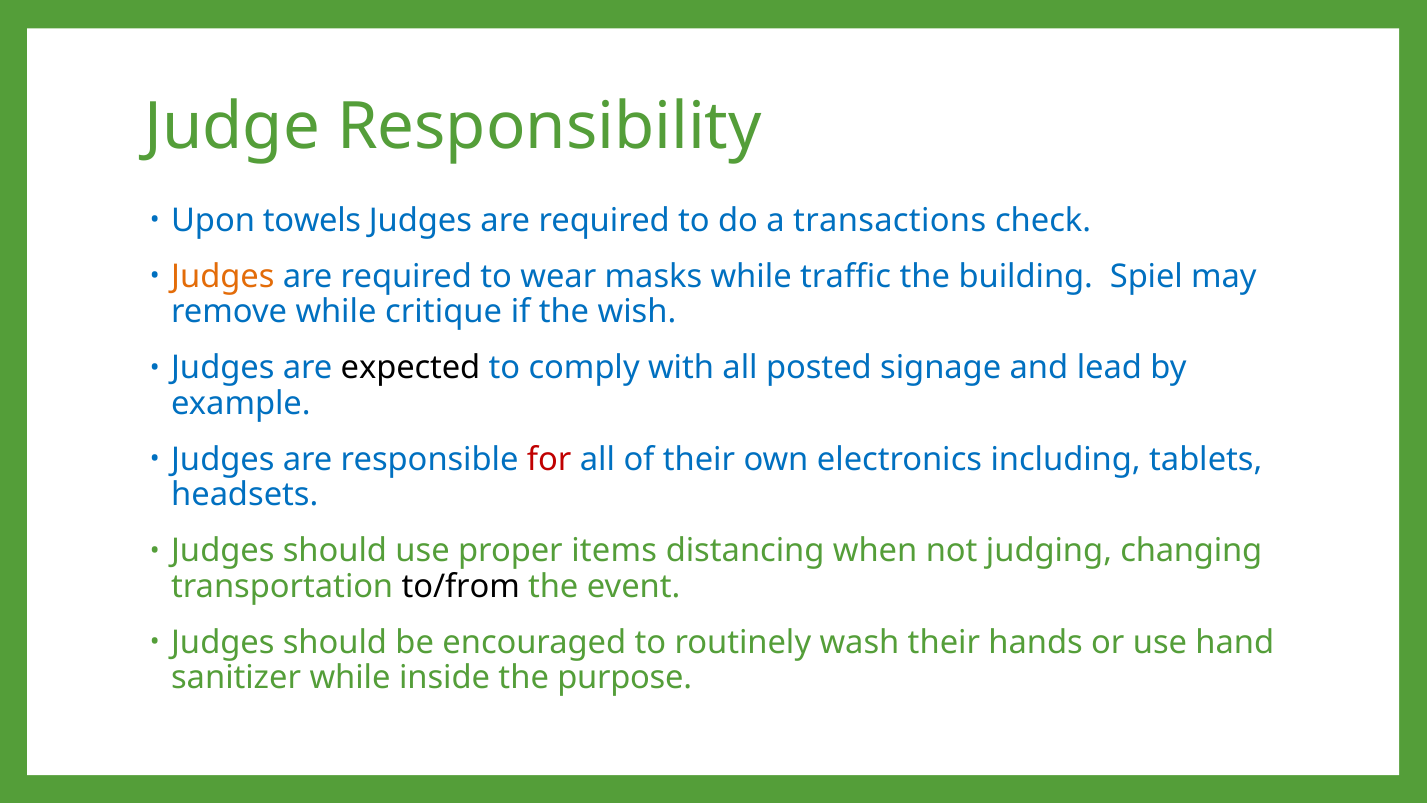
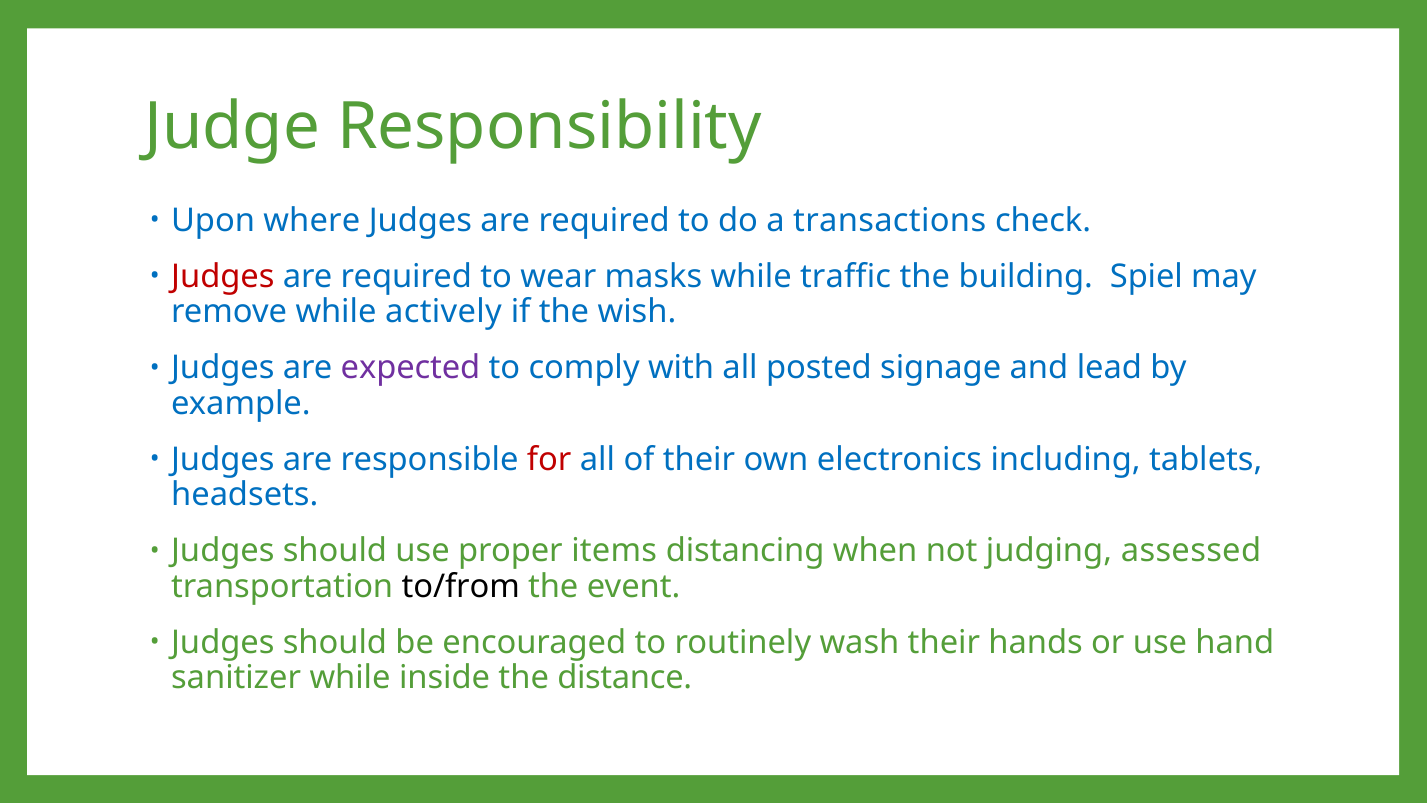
towels: towels -> where
Judges at (223, 276) colour: orange -> red
critique: critique -> actively
expected colour: black -> purple
changing: changing -> assessed
purpose: purpose -> distance
